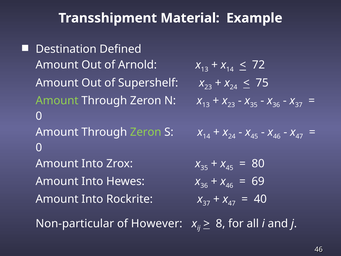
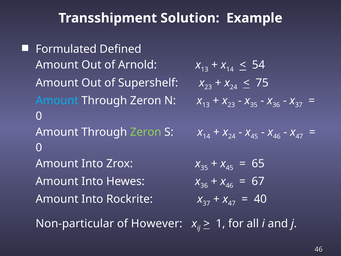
Material: Material -> Solution
Destination: Destination -> Formulated
72: 72 -> 54
Amount at (57, 100) colour: light green -> light blue
80: 80 -> 65
69: 69 -> 67
8: 8 -> 1
